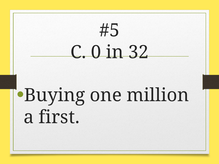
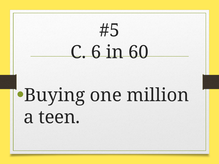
0: 0 -> 6
32: 32 -> 60
first: first -> teen
